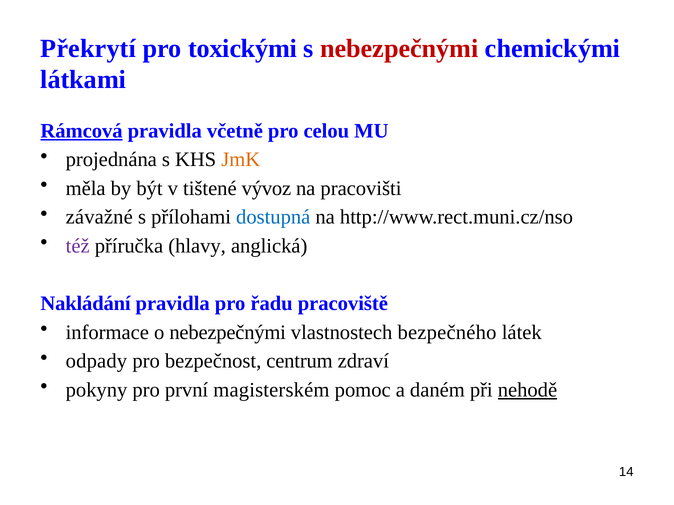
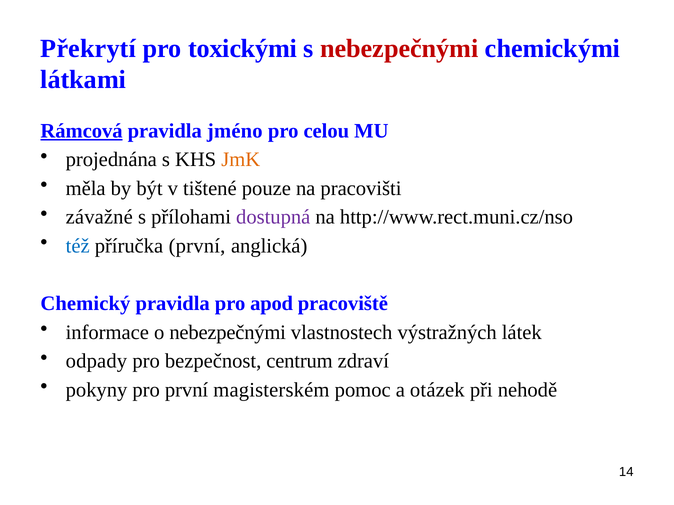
včetně: včetně -> jméno
vývoz: vývoz -> pouze
dostupná colour: blue -> purple
též colour: purple -> blue
příručka hlavy: hlavy -> první
Nakládání: Nakládání -> Chemický
řadu: řadu -> apod
bezpečného: bezpečného -> výstražných
daném: daném -> otázek
nehodě underline: present -> none
